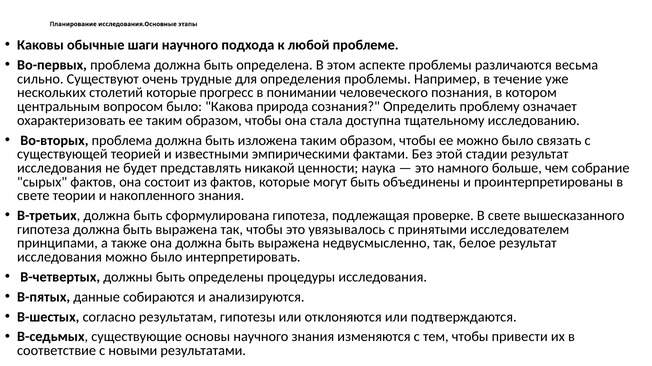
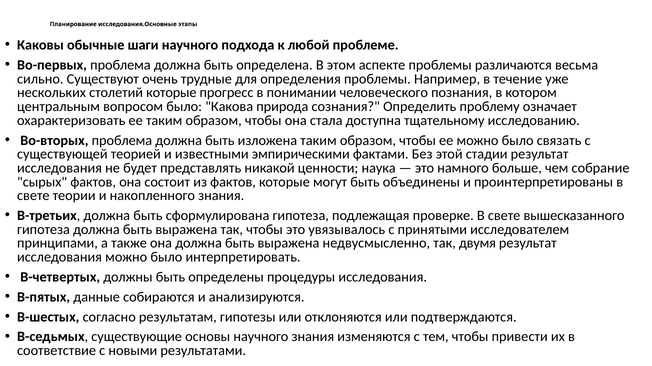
белое: белое -> двумя
